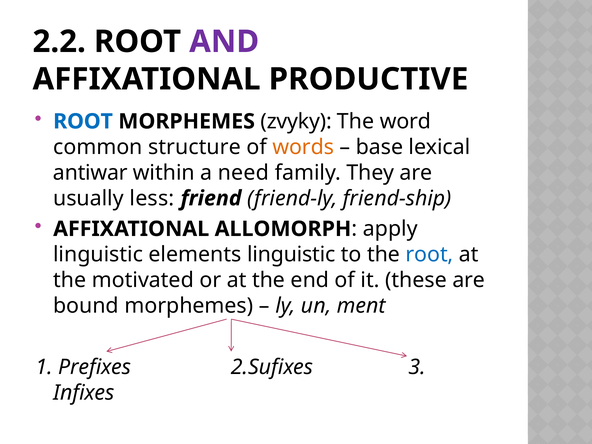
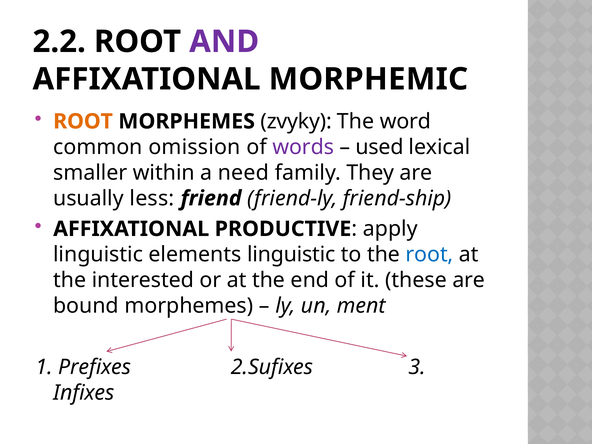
PRODUCTIVE: PRODUCTIVE -> MORPHEMIC
ROOT at (83, 121) colour: blue -> orange
structure: structure -> omission
words colour: orange -> purple
base: base -> used
antiwar: antiwar -> smaller
ALLOMORPH: ALLOMORPH -> PRODUCTIVE
motivated: motivated -> interested
